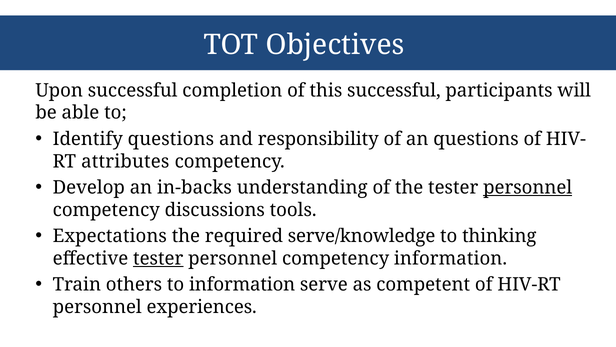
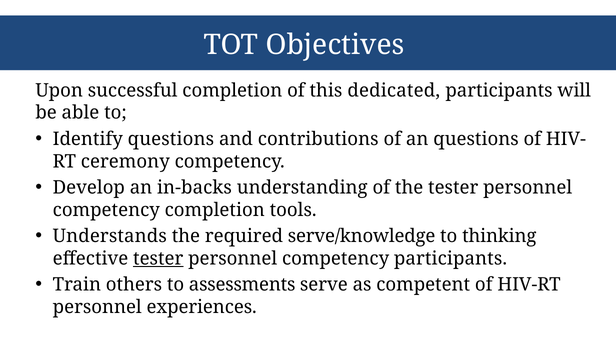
this successful: successful -> dedicated
responsibility: responsibility -> contributions
attributes: attributes -> ceremony
personnel at (528, 187) underline: present -> none
competency discussions: discussions -> completion
Expectations: Expectations -> Understands
competency information: information -> participants
to information: information -> assessments
